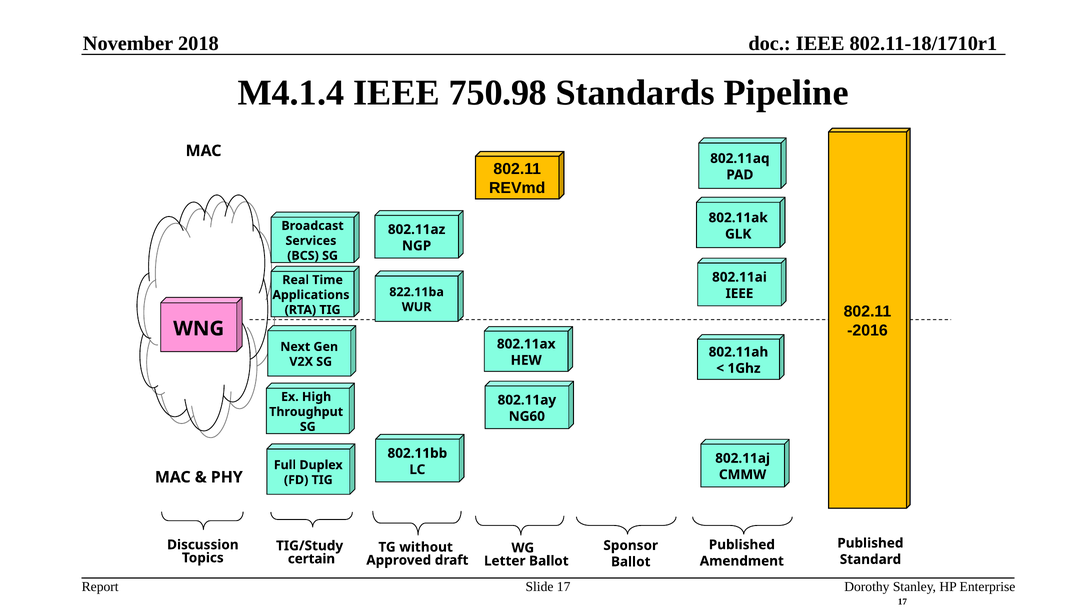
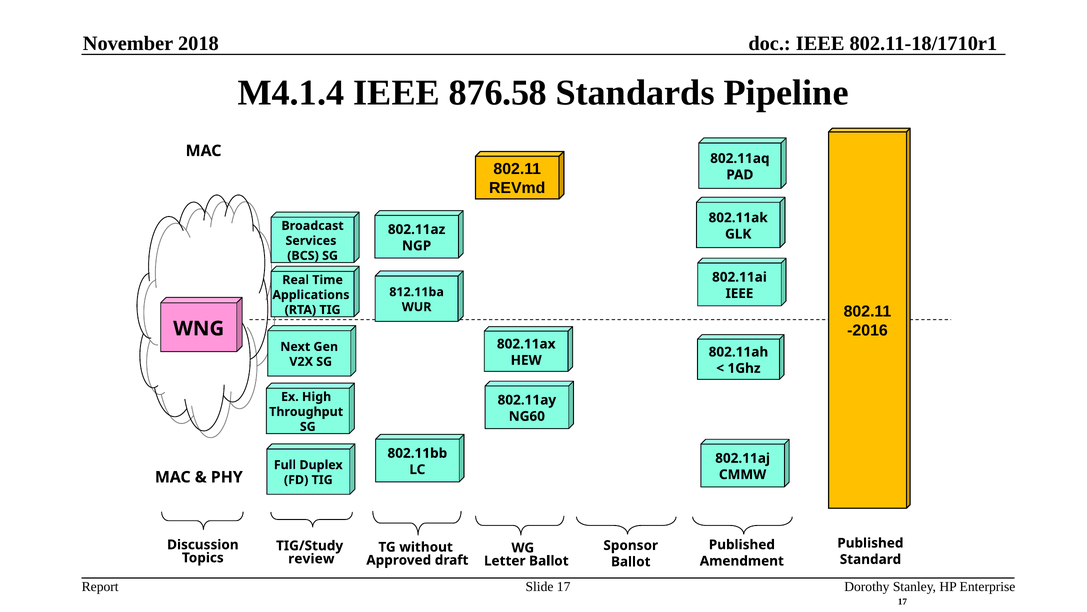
750.98: 750.98 -> 876.58
822.11ba: 822.11ba -> 812.11ba
certain: certain -> review
